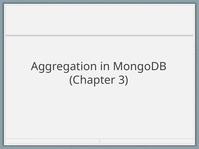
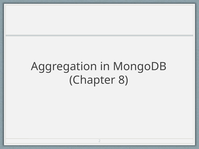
3: 3 -> 8
